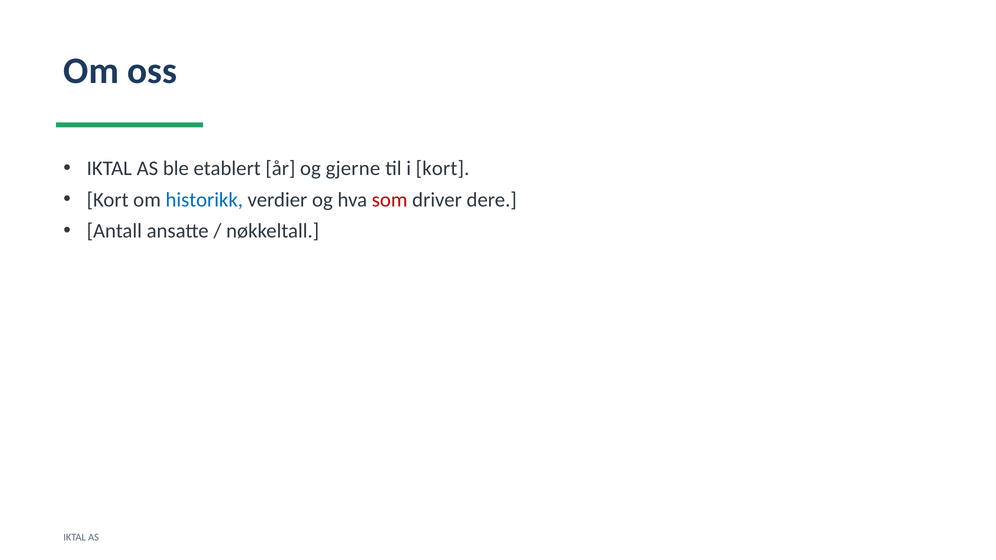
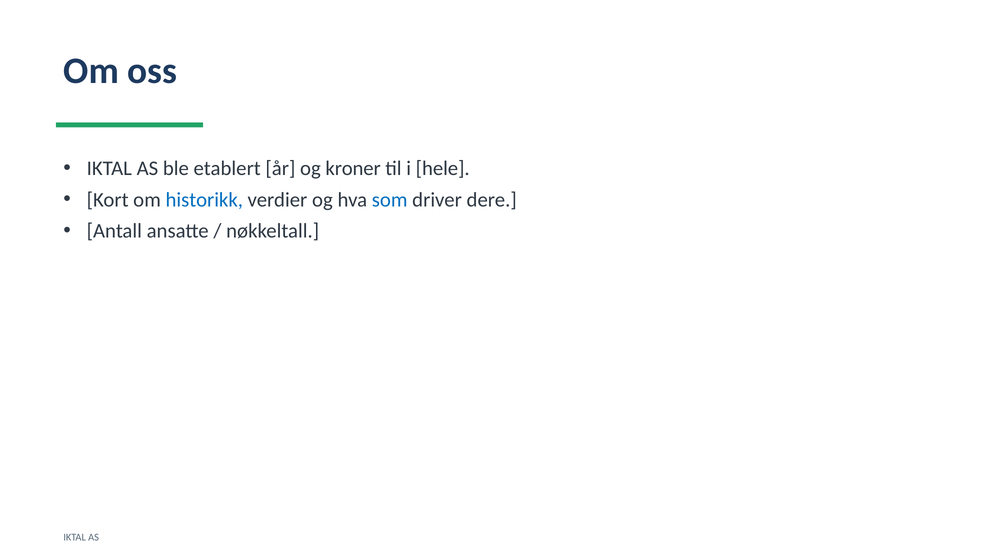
gjerne: gjerne -> kroner
i kort: kort -> hele
som colour: red -> blue
